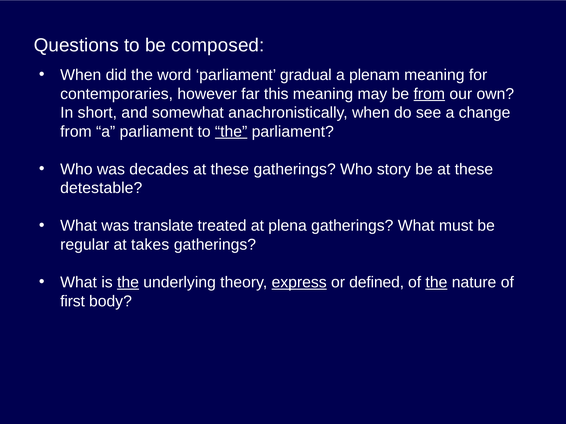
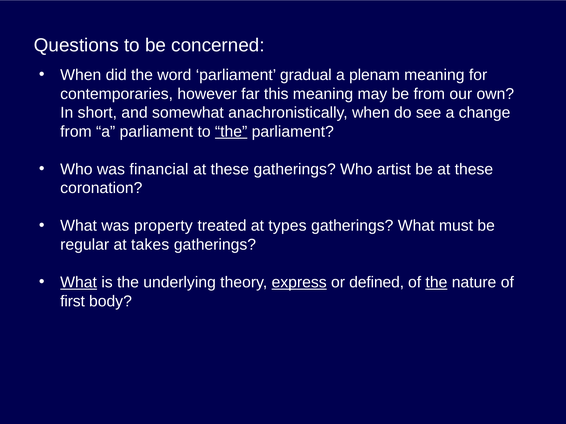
composed: composed -> concerned
from at (429, 94) underline: present -> none
decades: decades -> financial
story: story -> artist
detestable: detestable -> coronation
translate: translate -> property
plena: plena -> types
What at (79, 283) underline: none -> present
the at (128, 283) underline: present -> none
